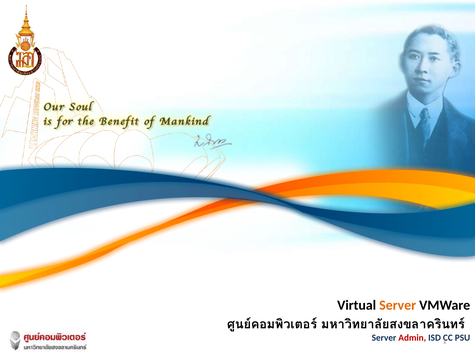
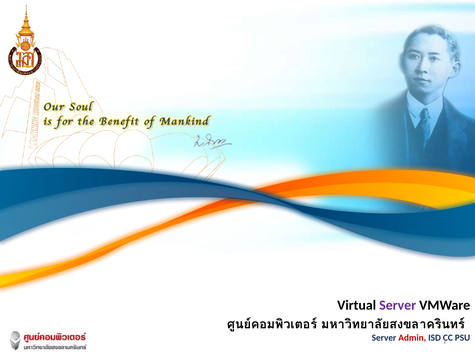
Server at (398, 305) colour: orange -> purple
